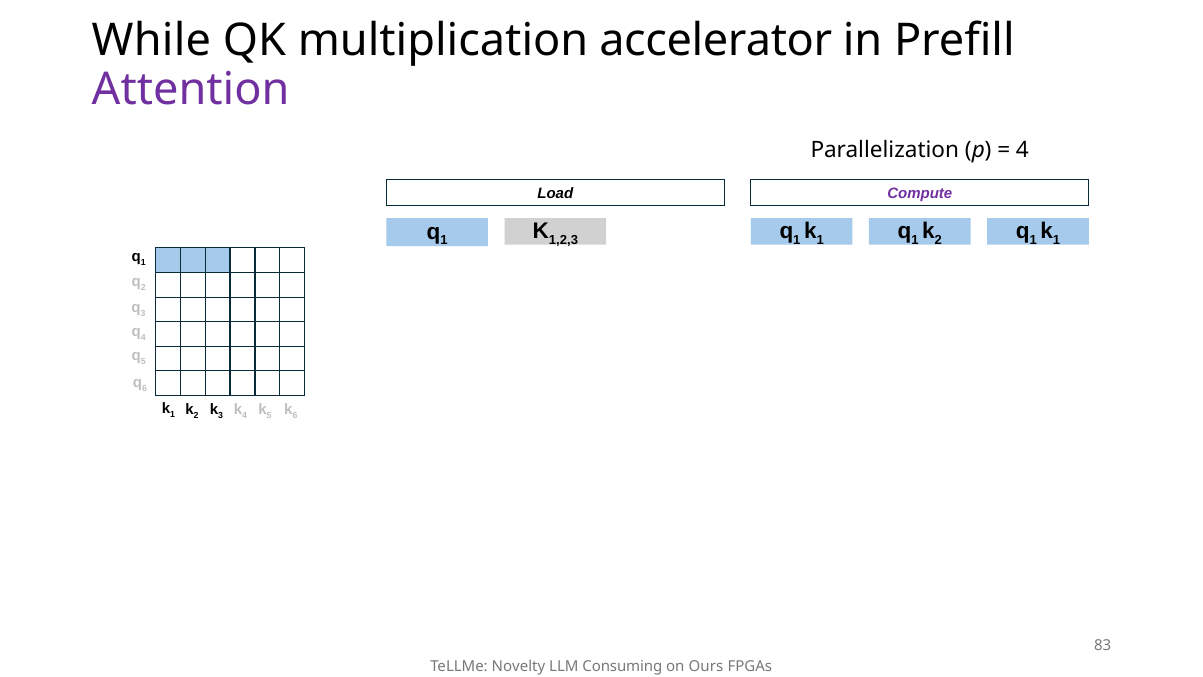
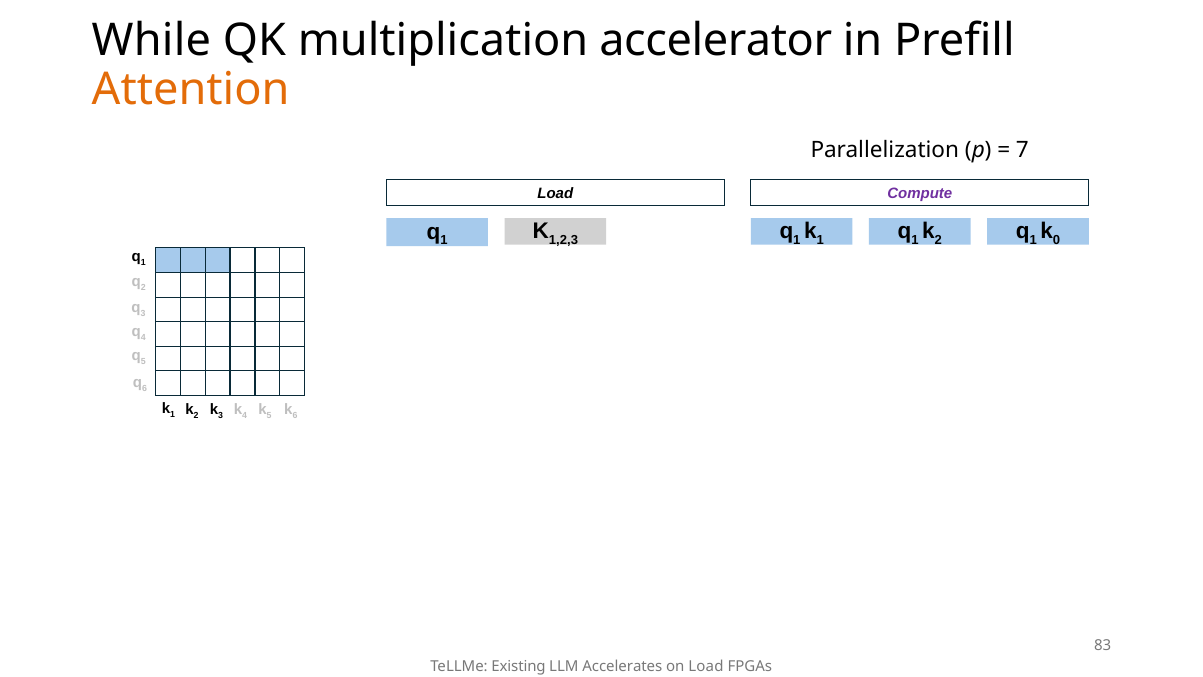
Attention colour: purple -> orange
4 at (1022, 150): 4 -> 7
1 at (1056, 240): 1 -> 0
Novelty: Novelty -> Existing
Consuming: Consuming -> Accelerates
on Ours: Ours -> Load
